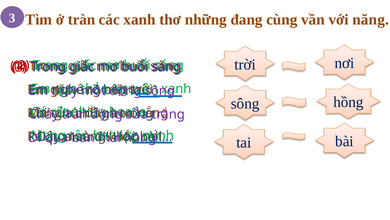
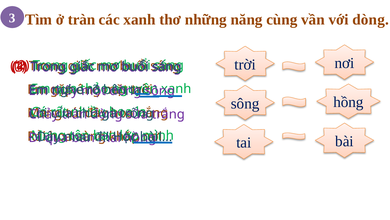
đang: đang -> năng
với năng: năng -> dòng
